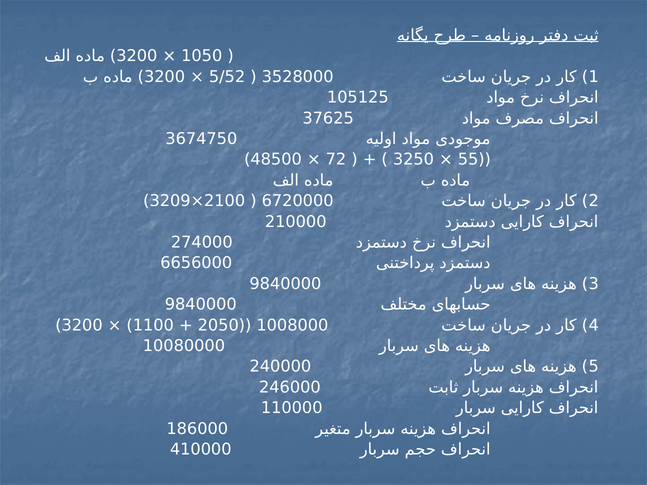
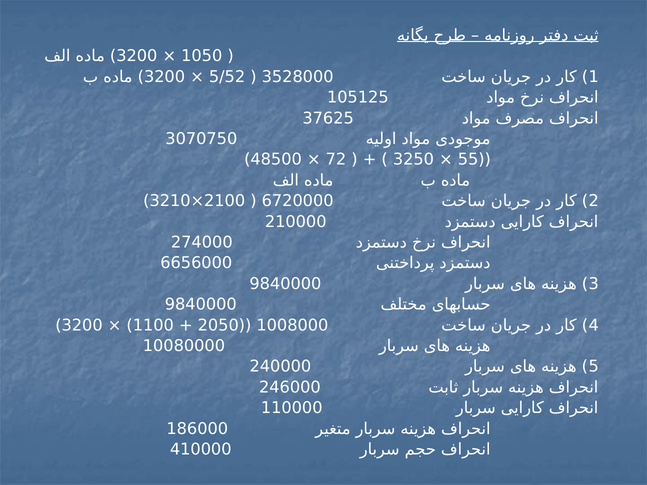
3674750: 3674750 -> 3070750
3209: 3209 -> 3210
